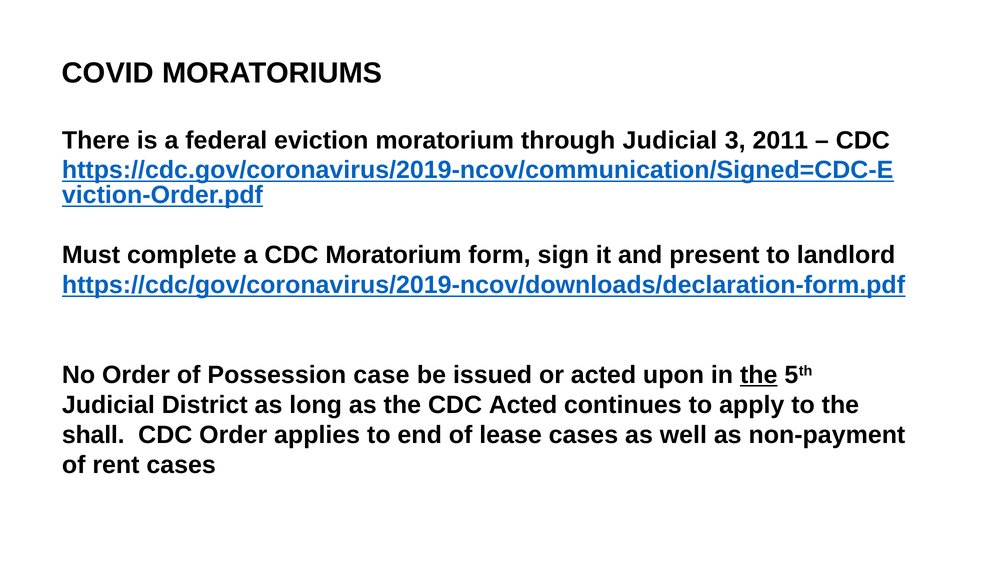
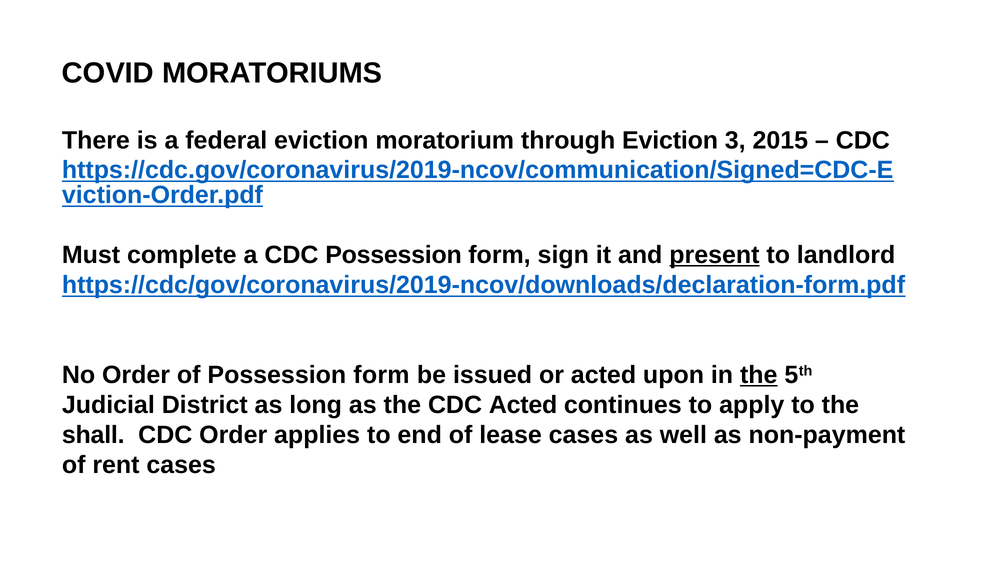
through Judicial: Judicial -> Eviction
2011: 2011 -> 2015
CDC Moratorium: Moratorium -> Possession
present underline: none -> present
of Possession case: case -> form
